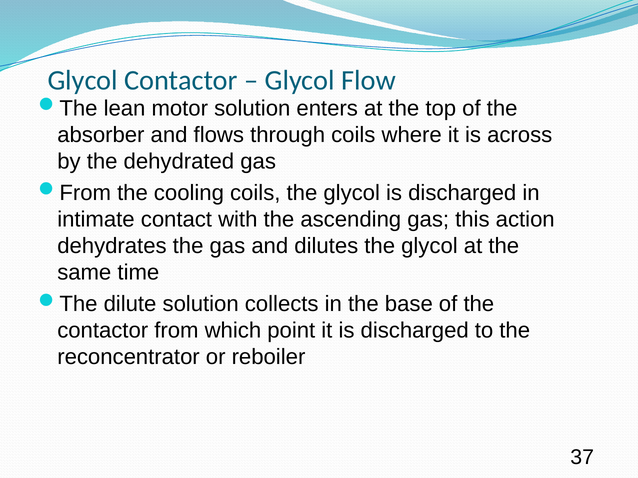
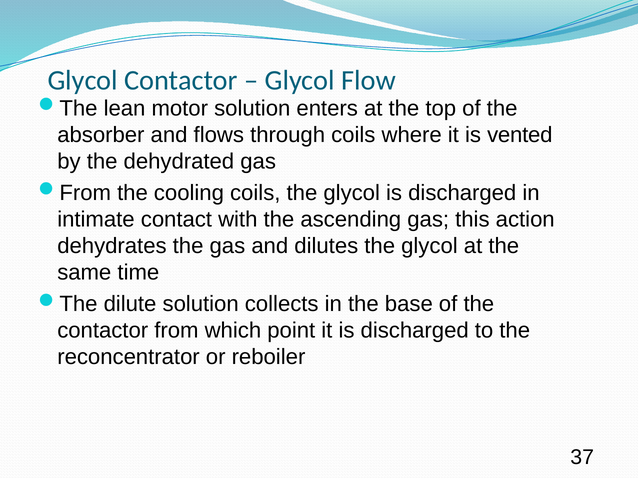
across: across -> vented
